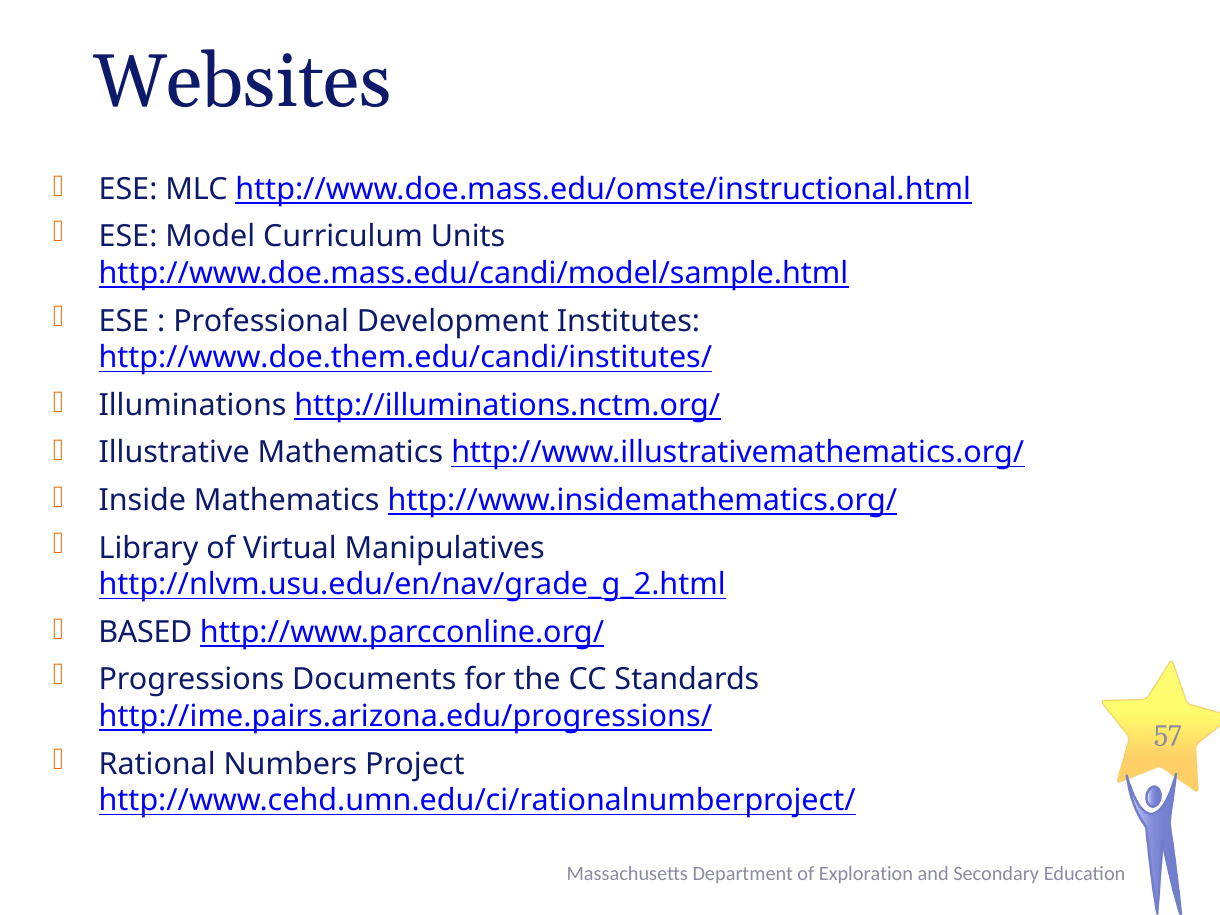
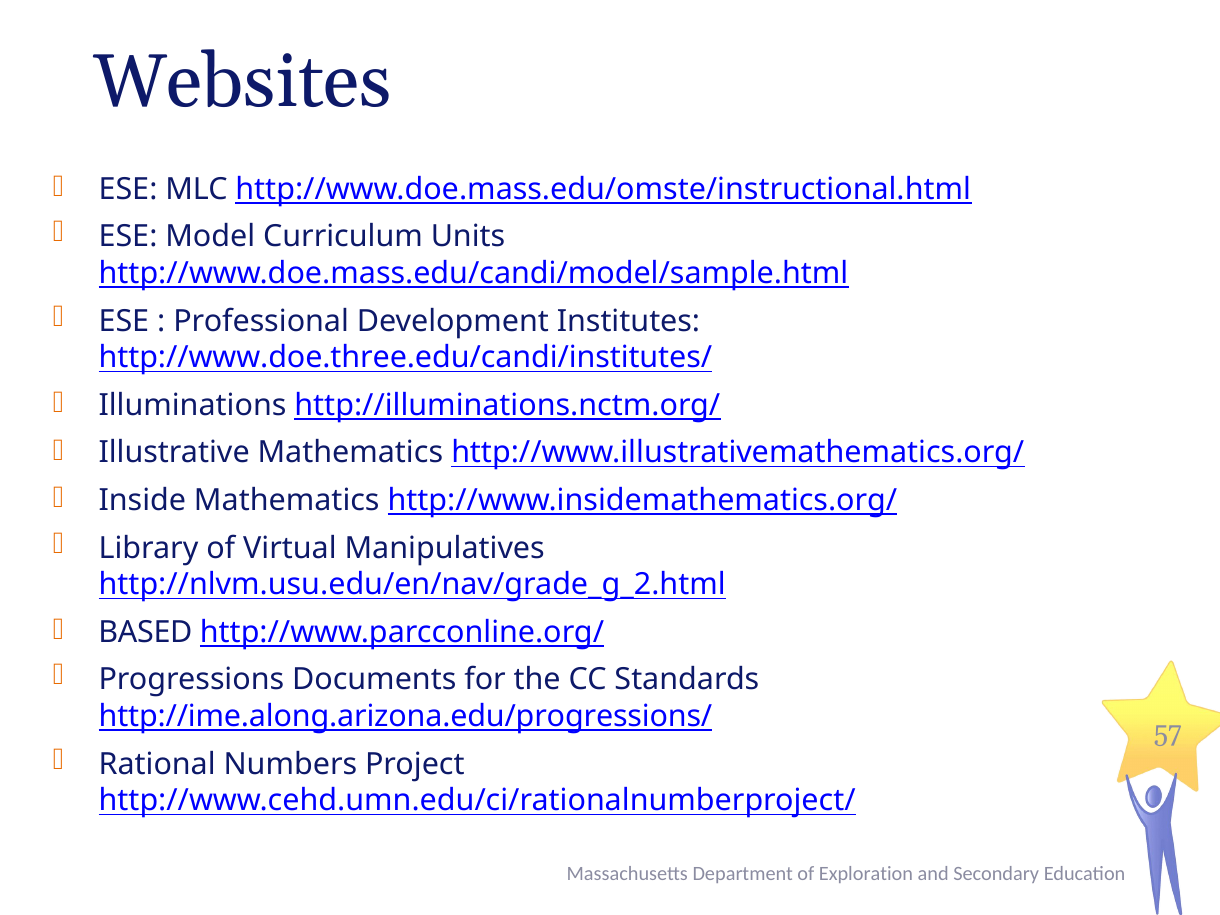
http://www.doe.them.edu/candi/institutes/: http://www.doe.them.edu/candi/institutes/ -> http://www.doe.three.edu/candi/institutes/
http://ime.pairs.arizona.edu/progressions/: http://ime.pairs.arizona.edu/progressions/ -> http://ime.along.arizona.edu/progressions/
